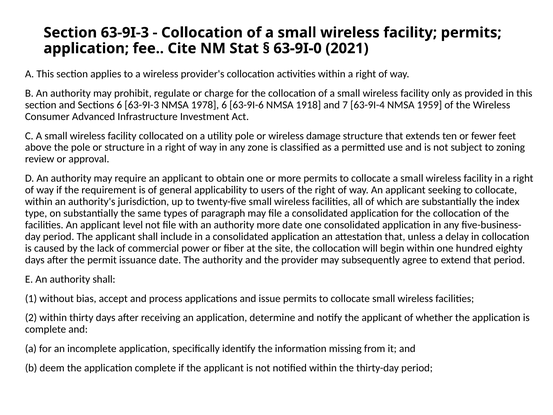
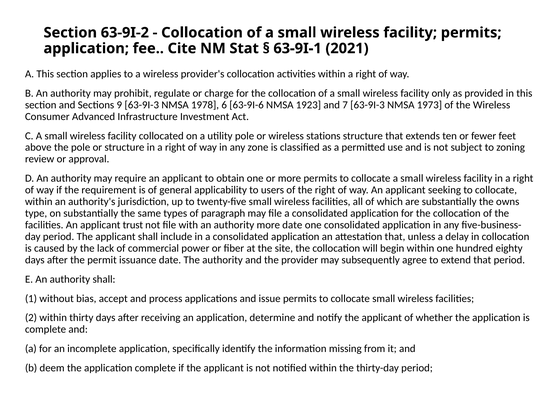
Section 63-9I-3: 63-9I-3 -> 63-9I-2
63-9I-0: 63-9I-0 -> 63-9I-1
Sections 6: 6 -> 9
1918: 1918 -> 1923
7 63-9I-4: 63-9I-4 -> 63-9I-3
1959: 1959 -> 1973
damage: damage -> stations
index: index -> owns
level: level -> trust
